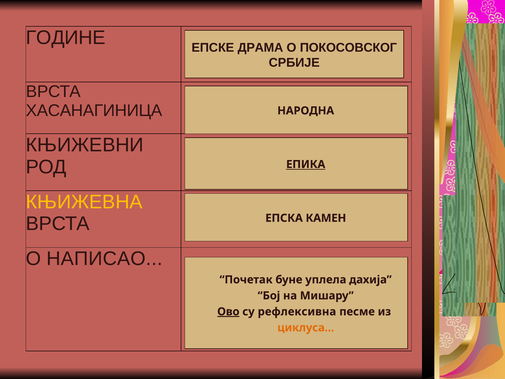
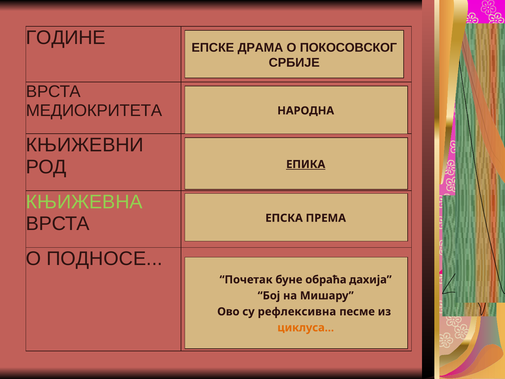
ХАСАНАГИНИЦА: ХАСАНАГИНИЦА -> МЕДИОКРИТЕТА
КЊИЖЕВНА colour: yellow -> light green
КАМЕН: КАМЕН -> ПРЕМА
НАПИСАО: НАПИСАО -> ПОДНОСЕ
уплела: уплела -> обраћа
Ово underline: present -> none
